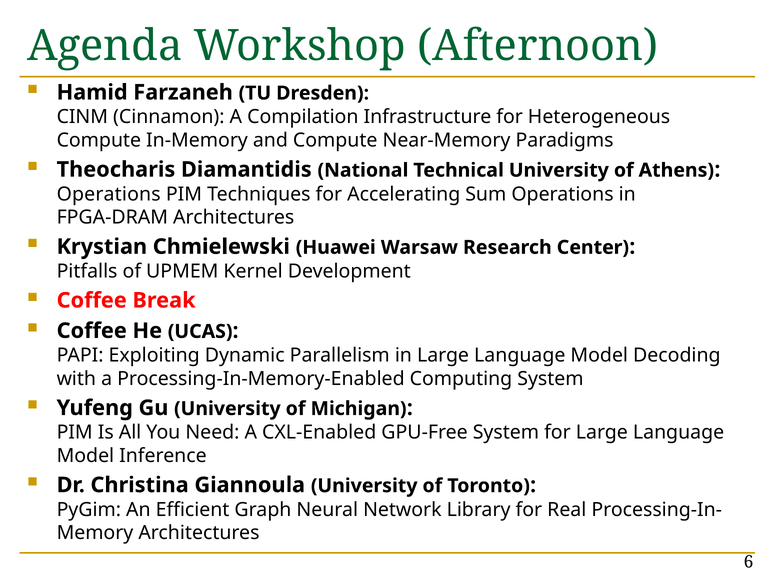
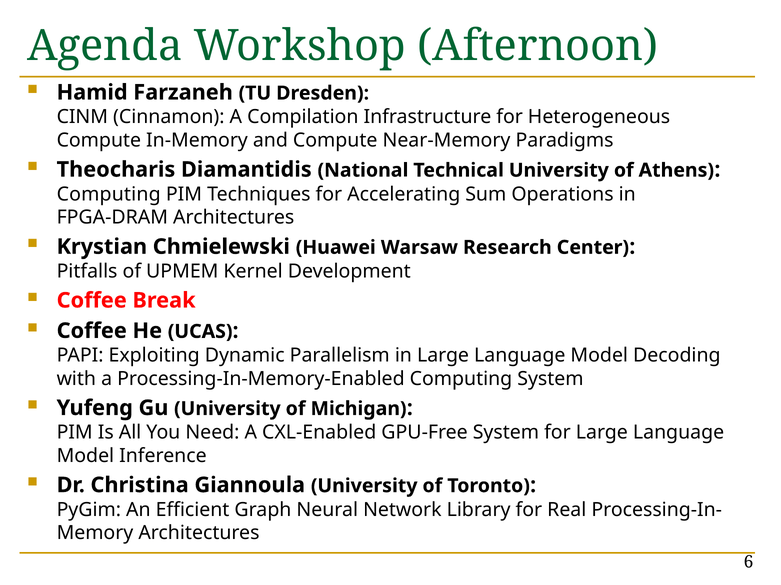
Operations at (109, 194): Operations -> Computing
